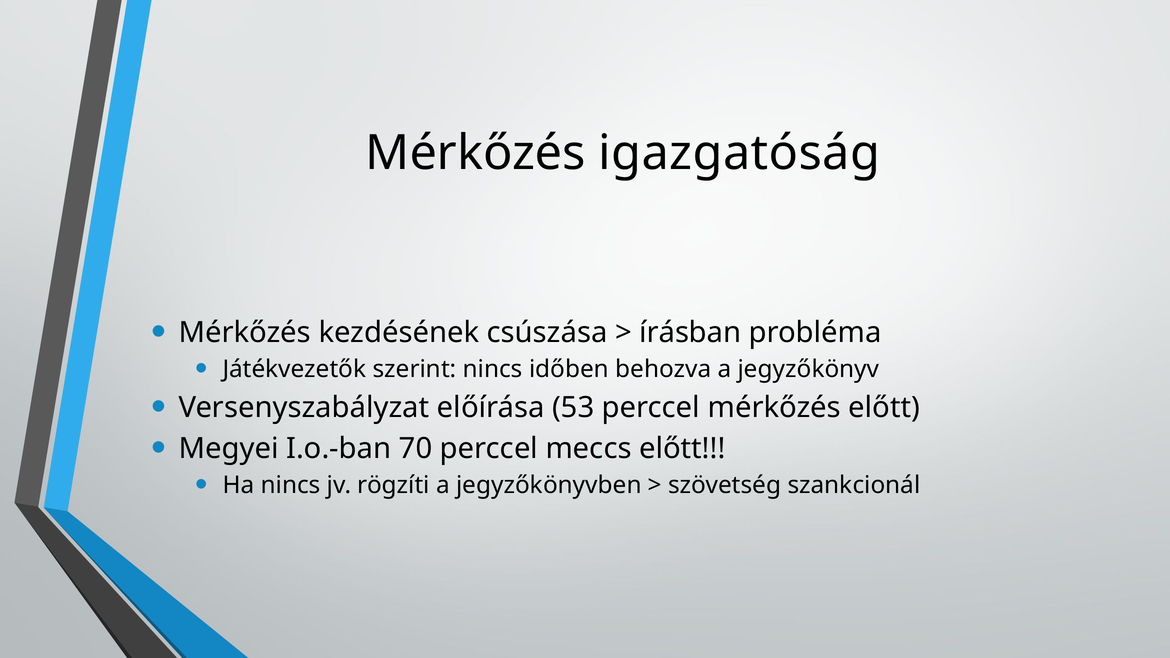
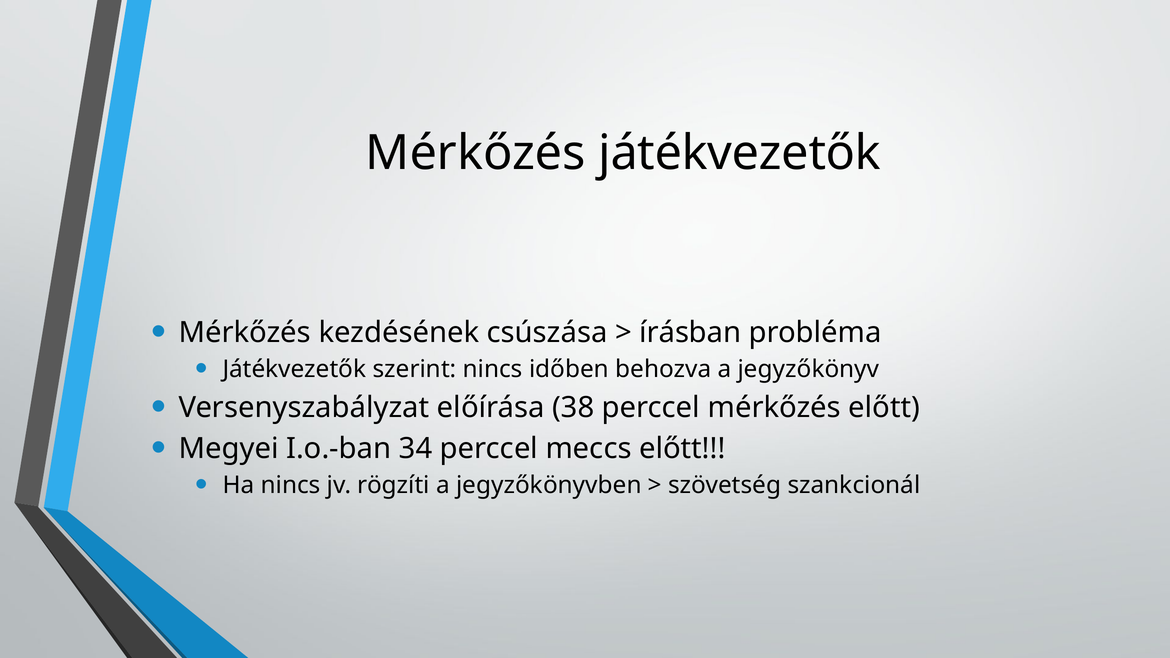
Mérkőzés igazgatóság: igazgatóság -> játékvezetők
53: 53 -> 38
70: 70 -> 34
